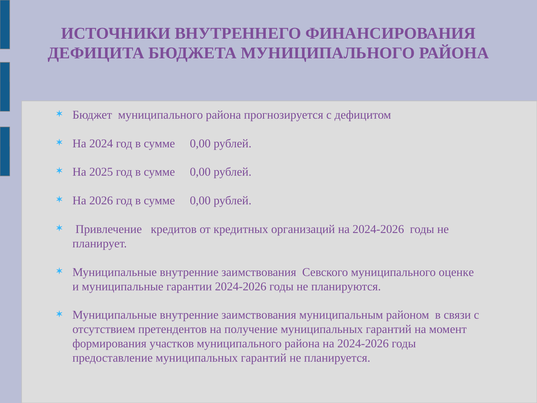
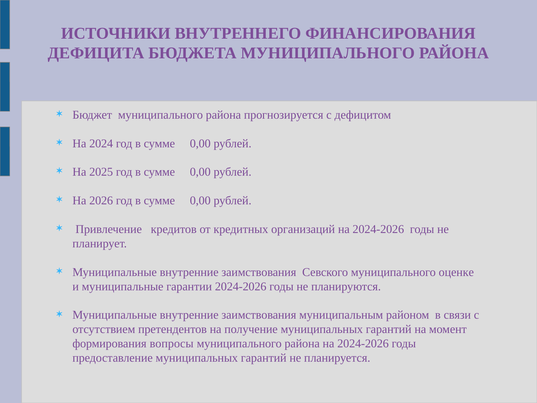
участков: участков -> вопросы
